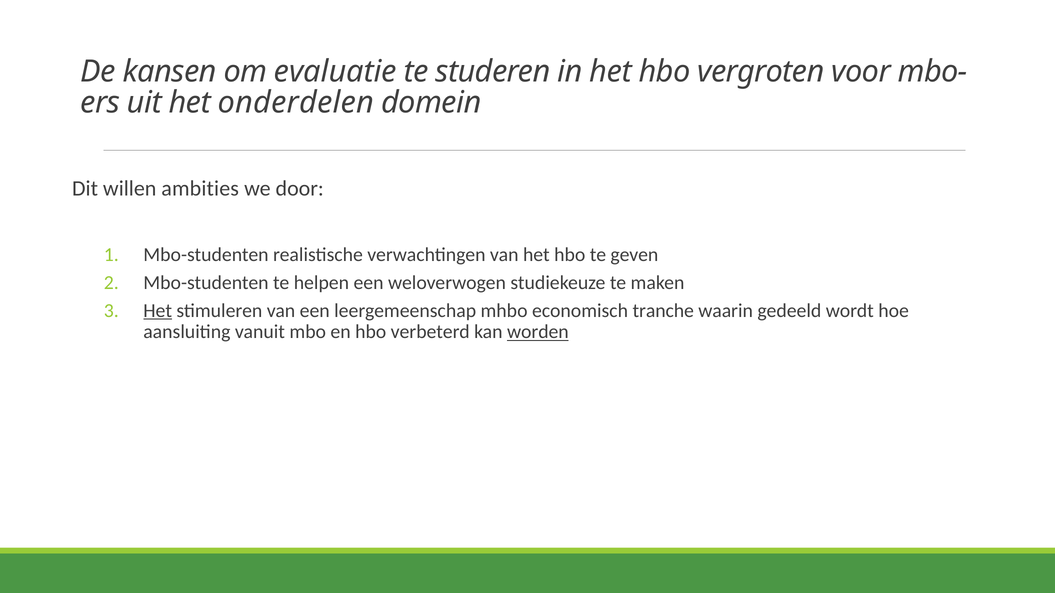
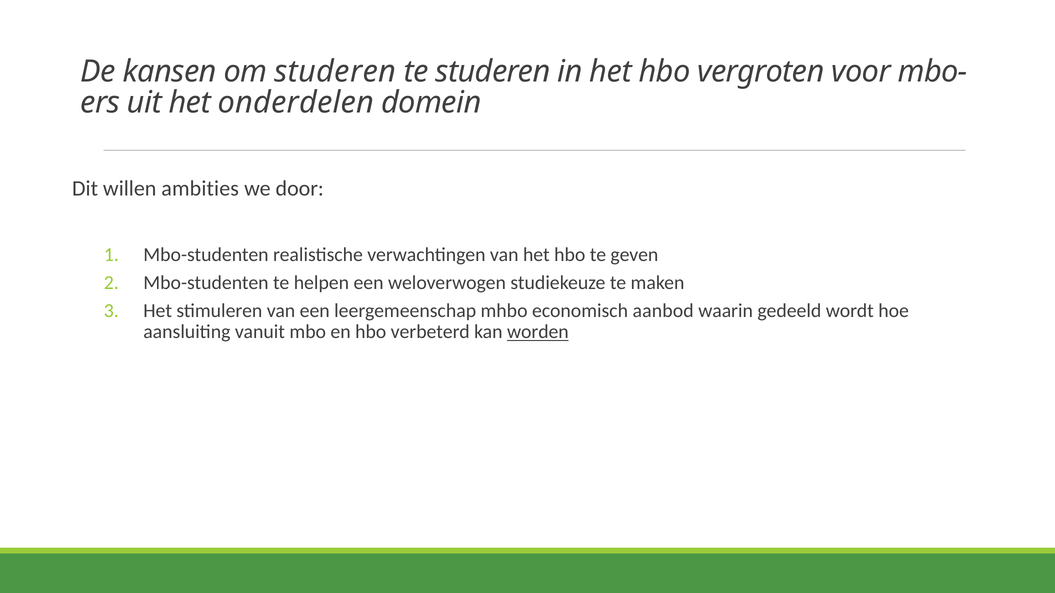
om evaluatie: evaluatie -> studeren
Het at (158, 311) underline: present -> none
tranche: tranche -> aanbod
